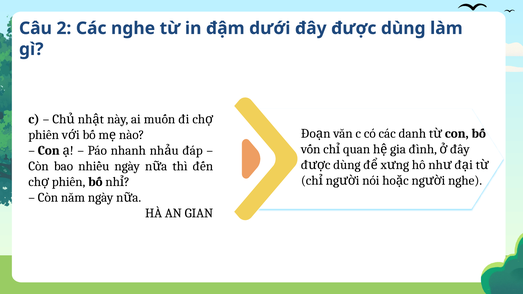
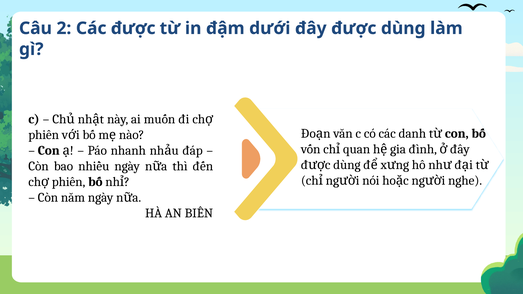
Các nghe: nghe -> được
GIAN: GIAN -> BIÊN
